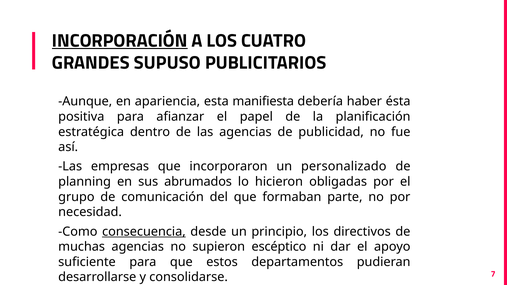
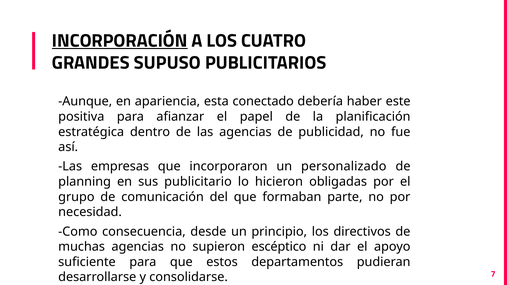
manifiesta: manifiesta -> conectado
ésta: ésta -> este
abrumados: abrumados -> publicitario
consecuencia underline: present -> none
